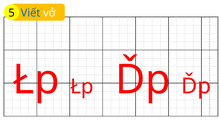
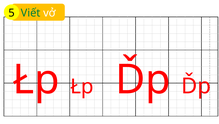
Viết colour: blue -> green
